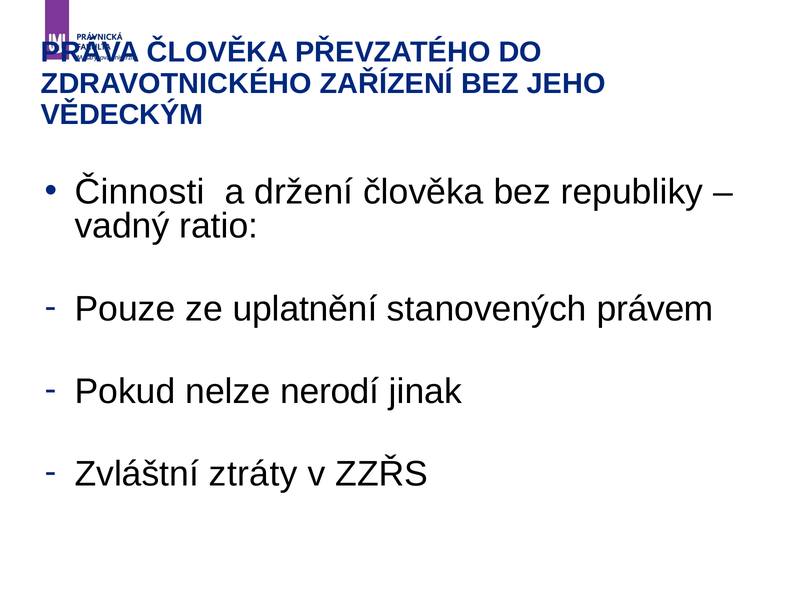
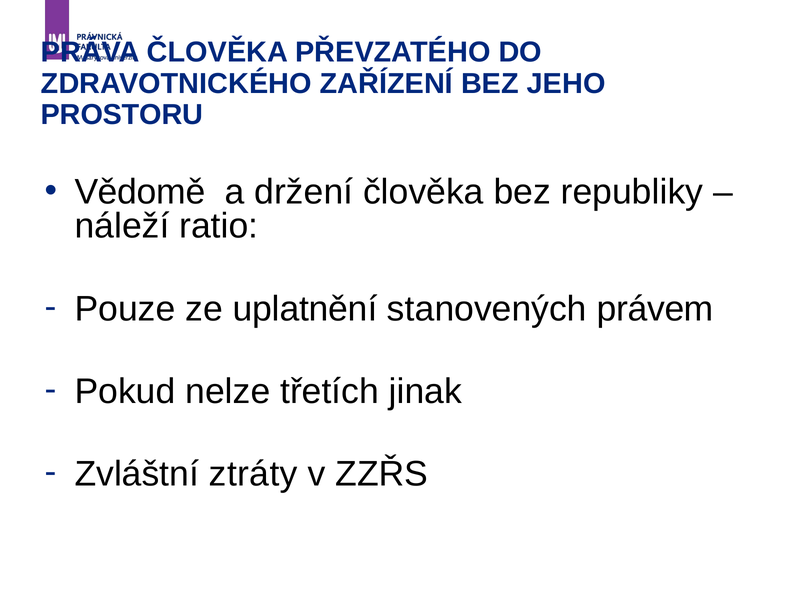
VĚDECKÝM: VĚDECKÝM -> PROSTORU
Činnosti: Činnosti -> Vědomě
vadný: vadný -> náleží
nerodí: nerodí -> třetích
